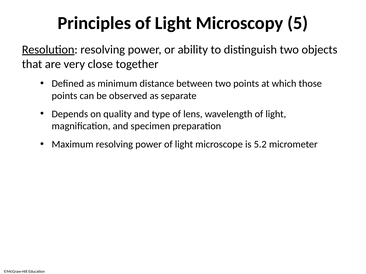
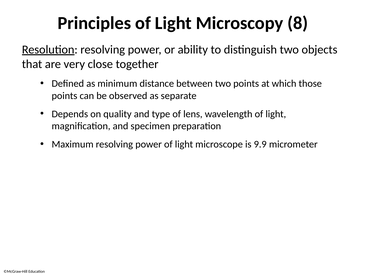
5: 5 -> 8
5.2: 5.2 -> 9.9
